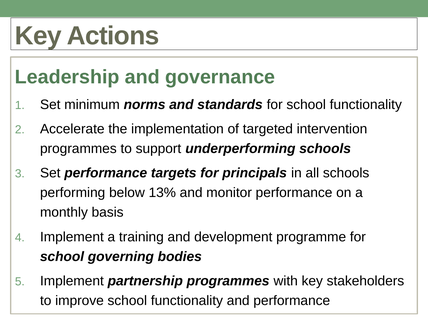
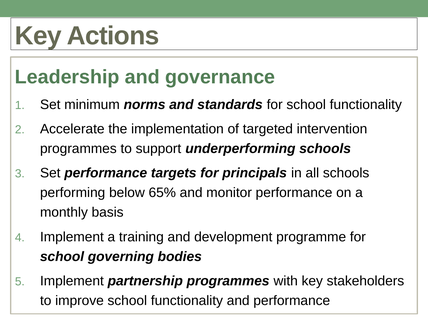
13%: 13% -> 65%
